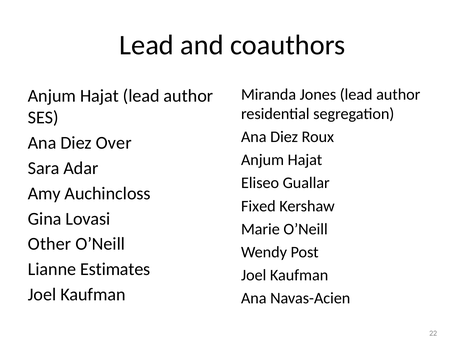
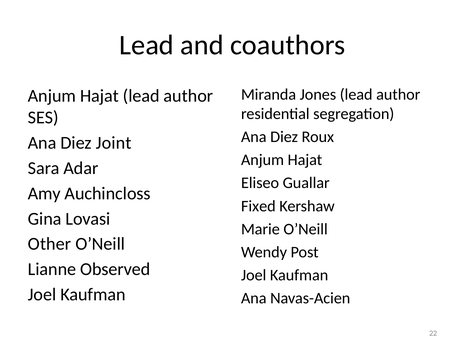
Over: Over -> Joint
Estimates: Estimates -> Observed
